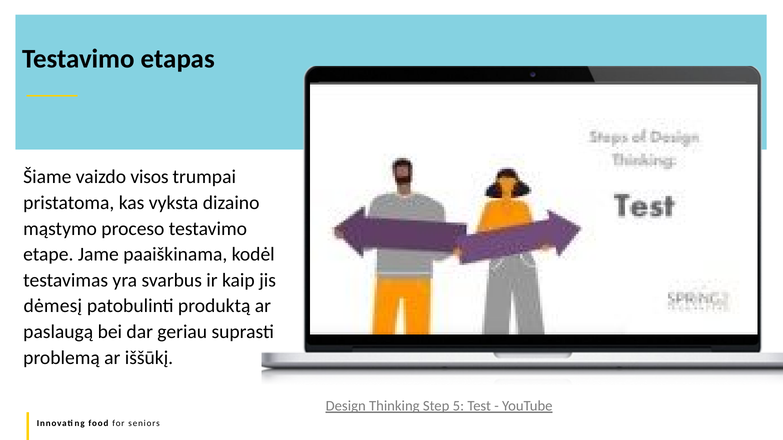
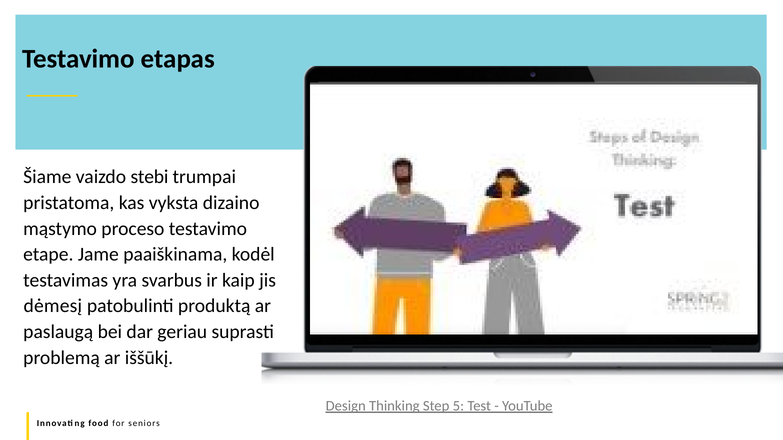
visos: visos -> stebi
